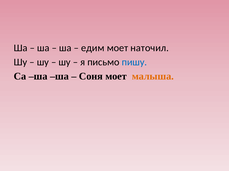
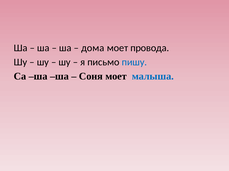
едим: едим -> дома
наточил: наточил -> провода
малыша colour: orange -> blue
